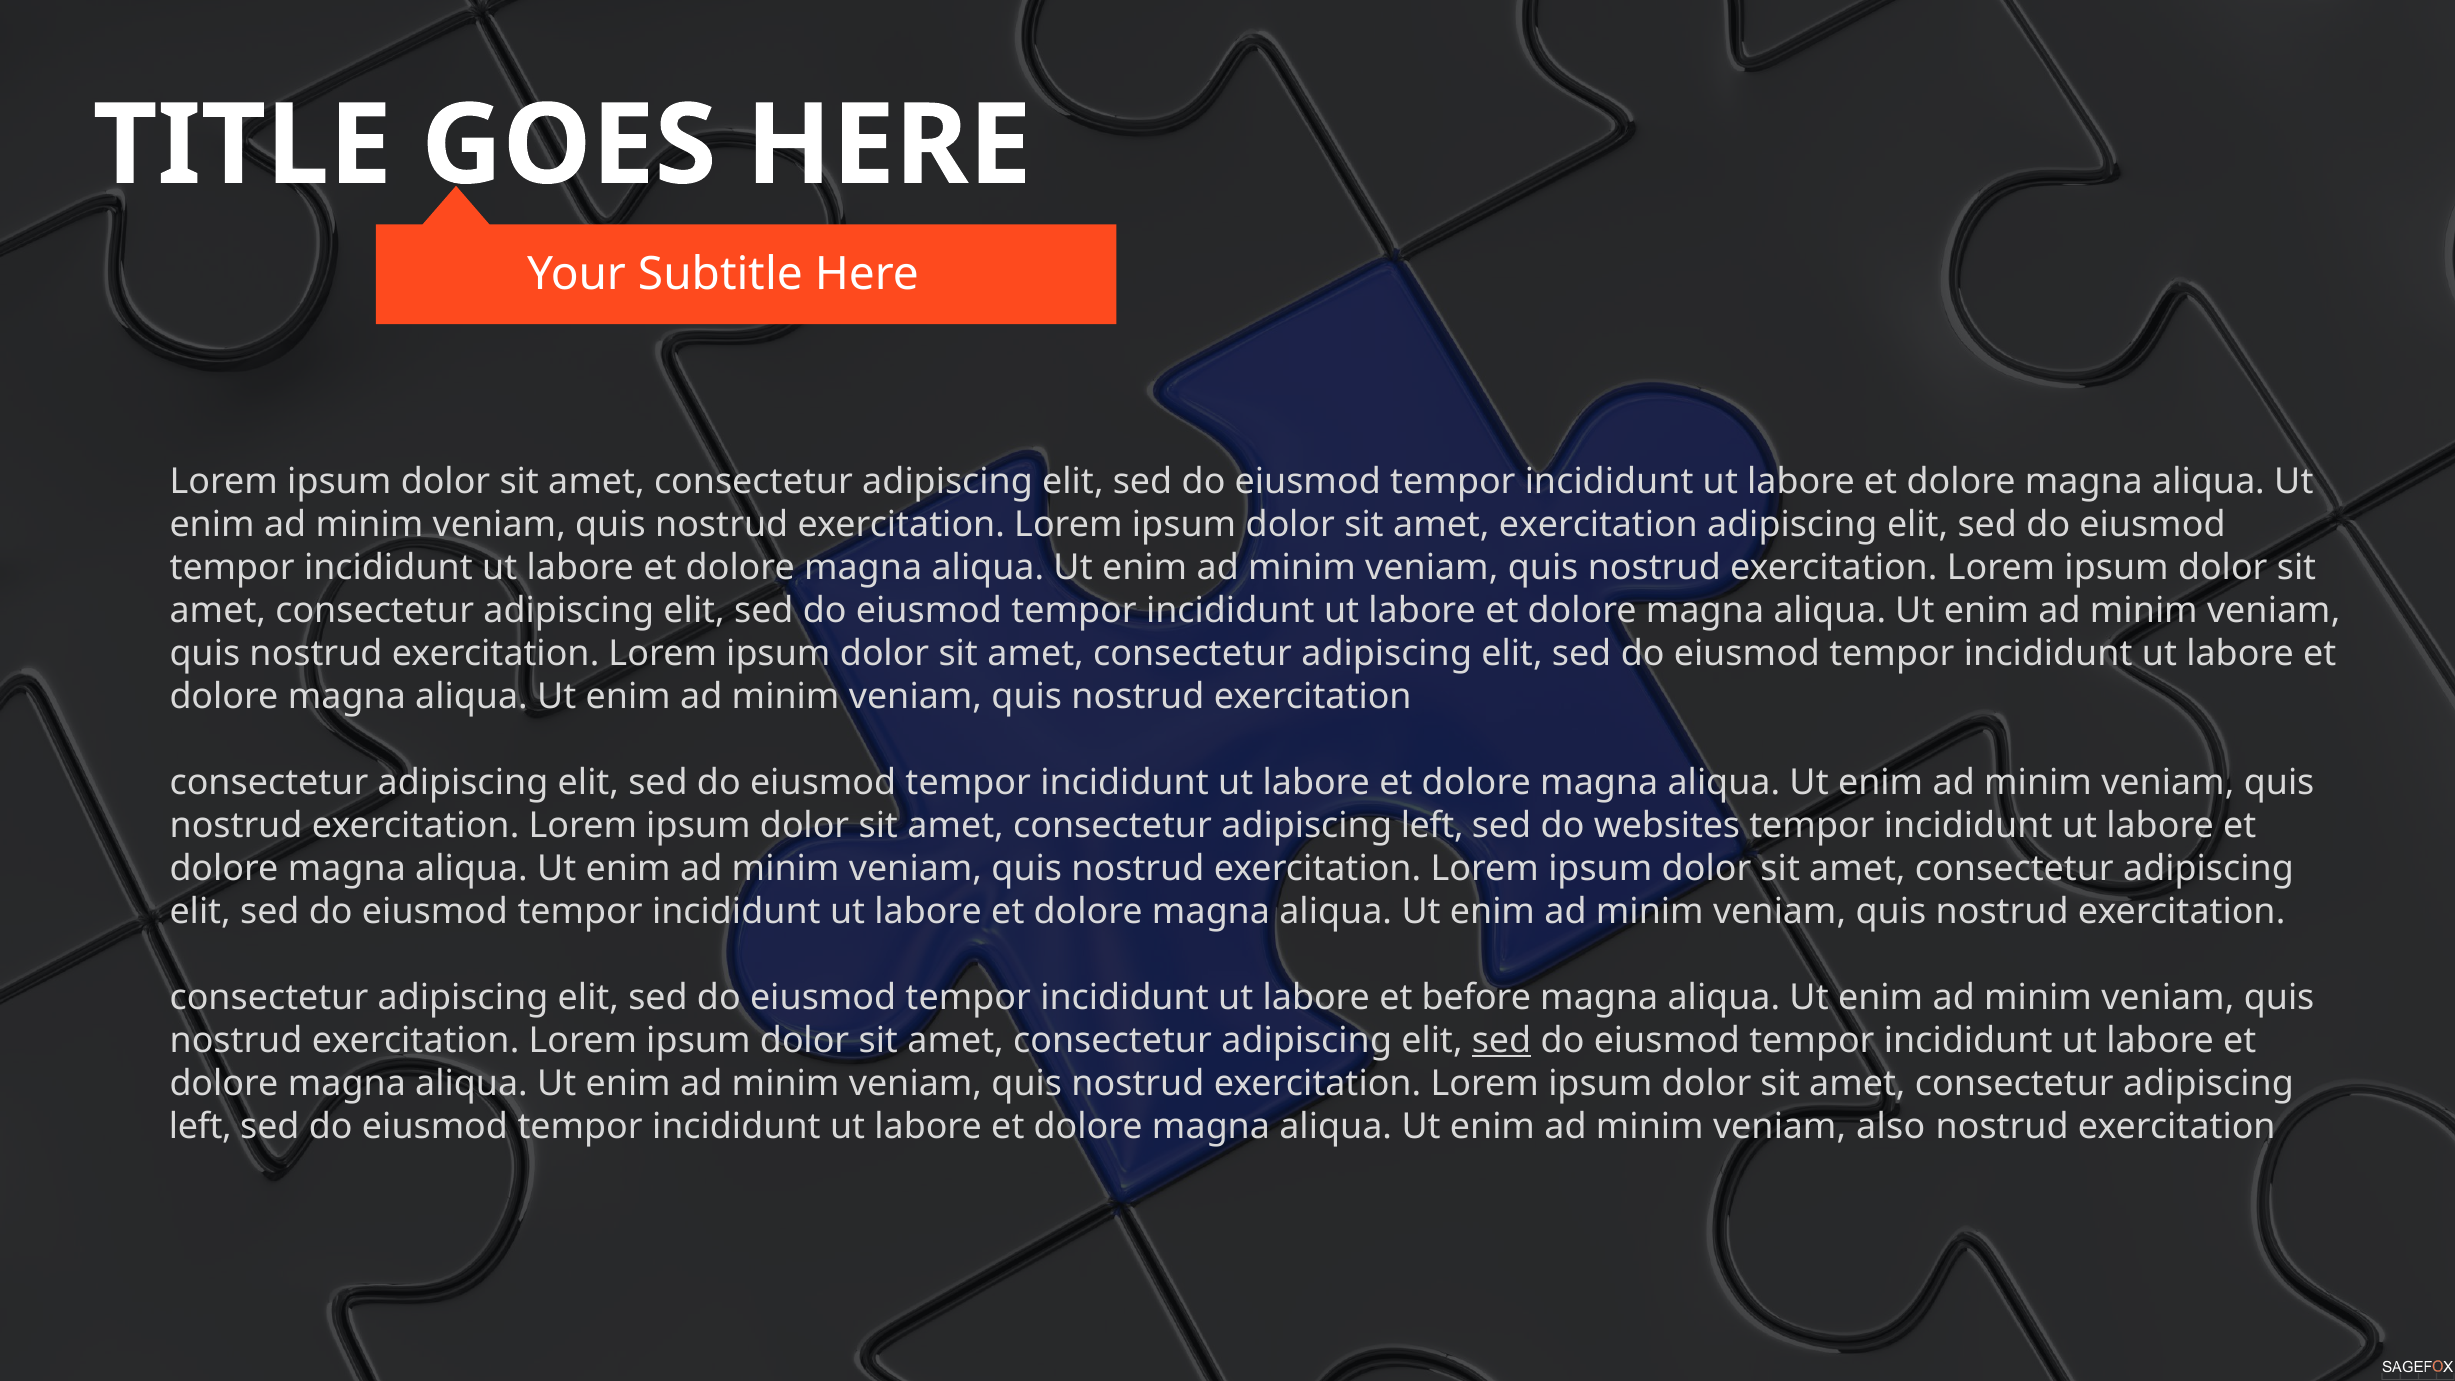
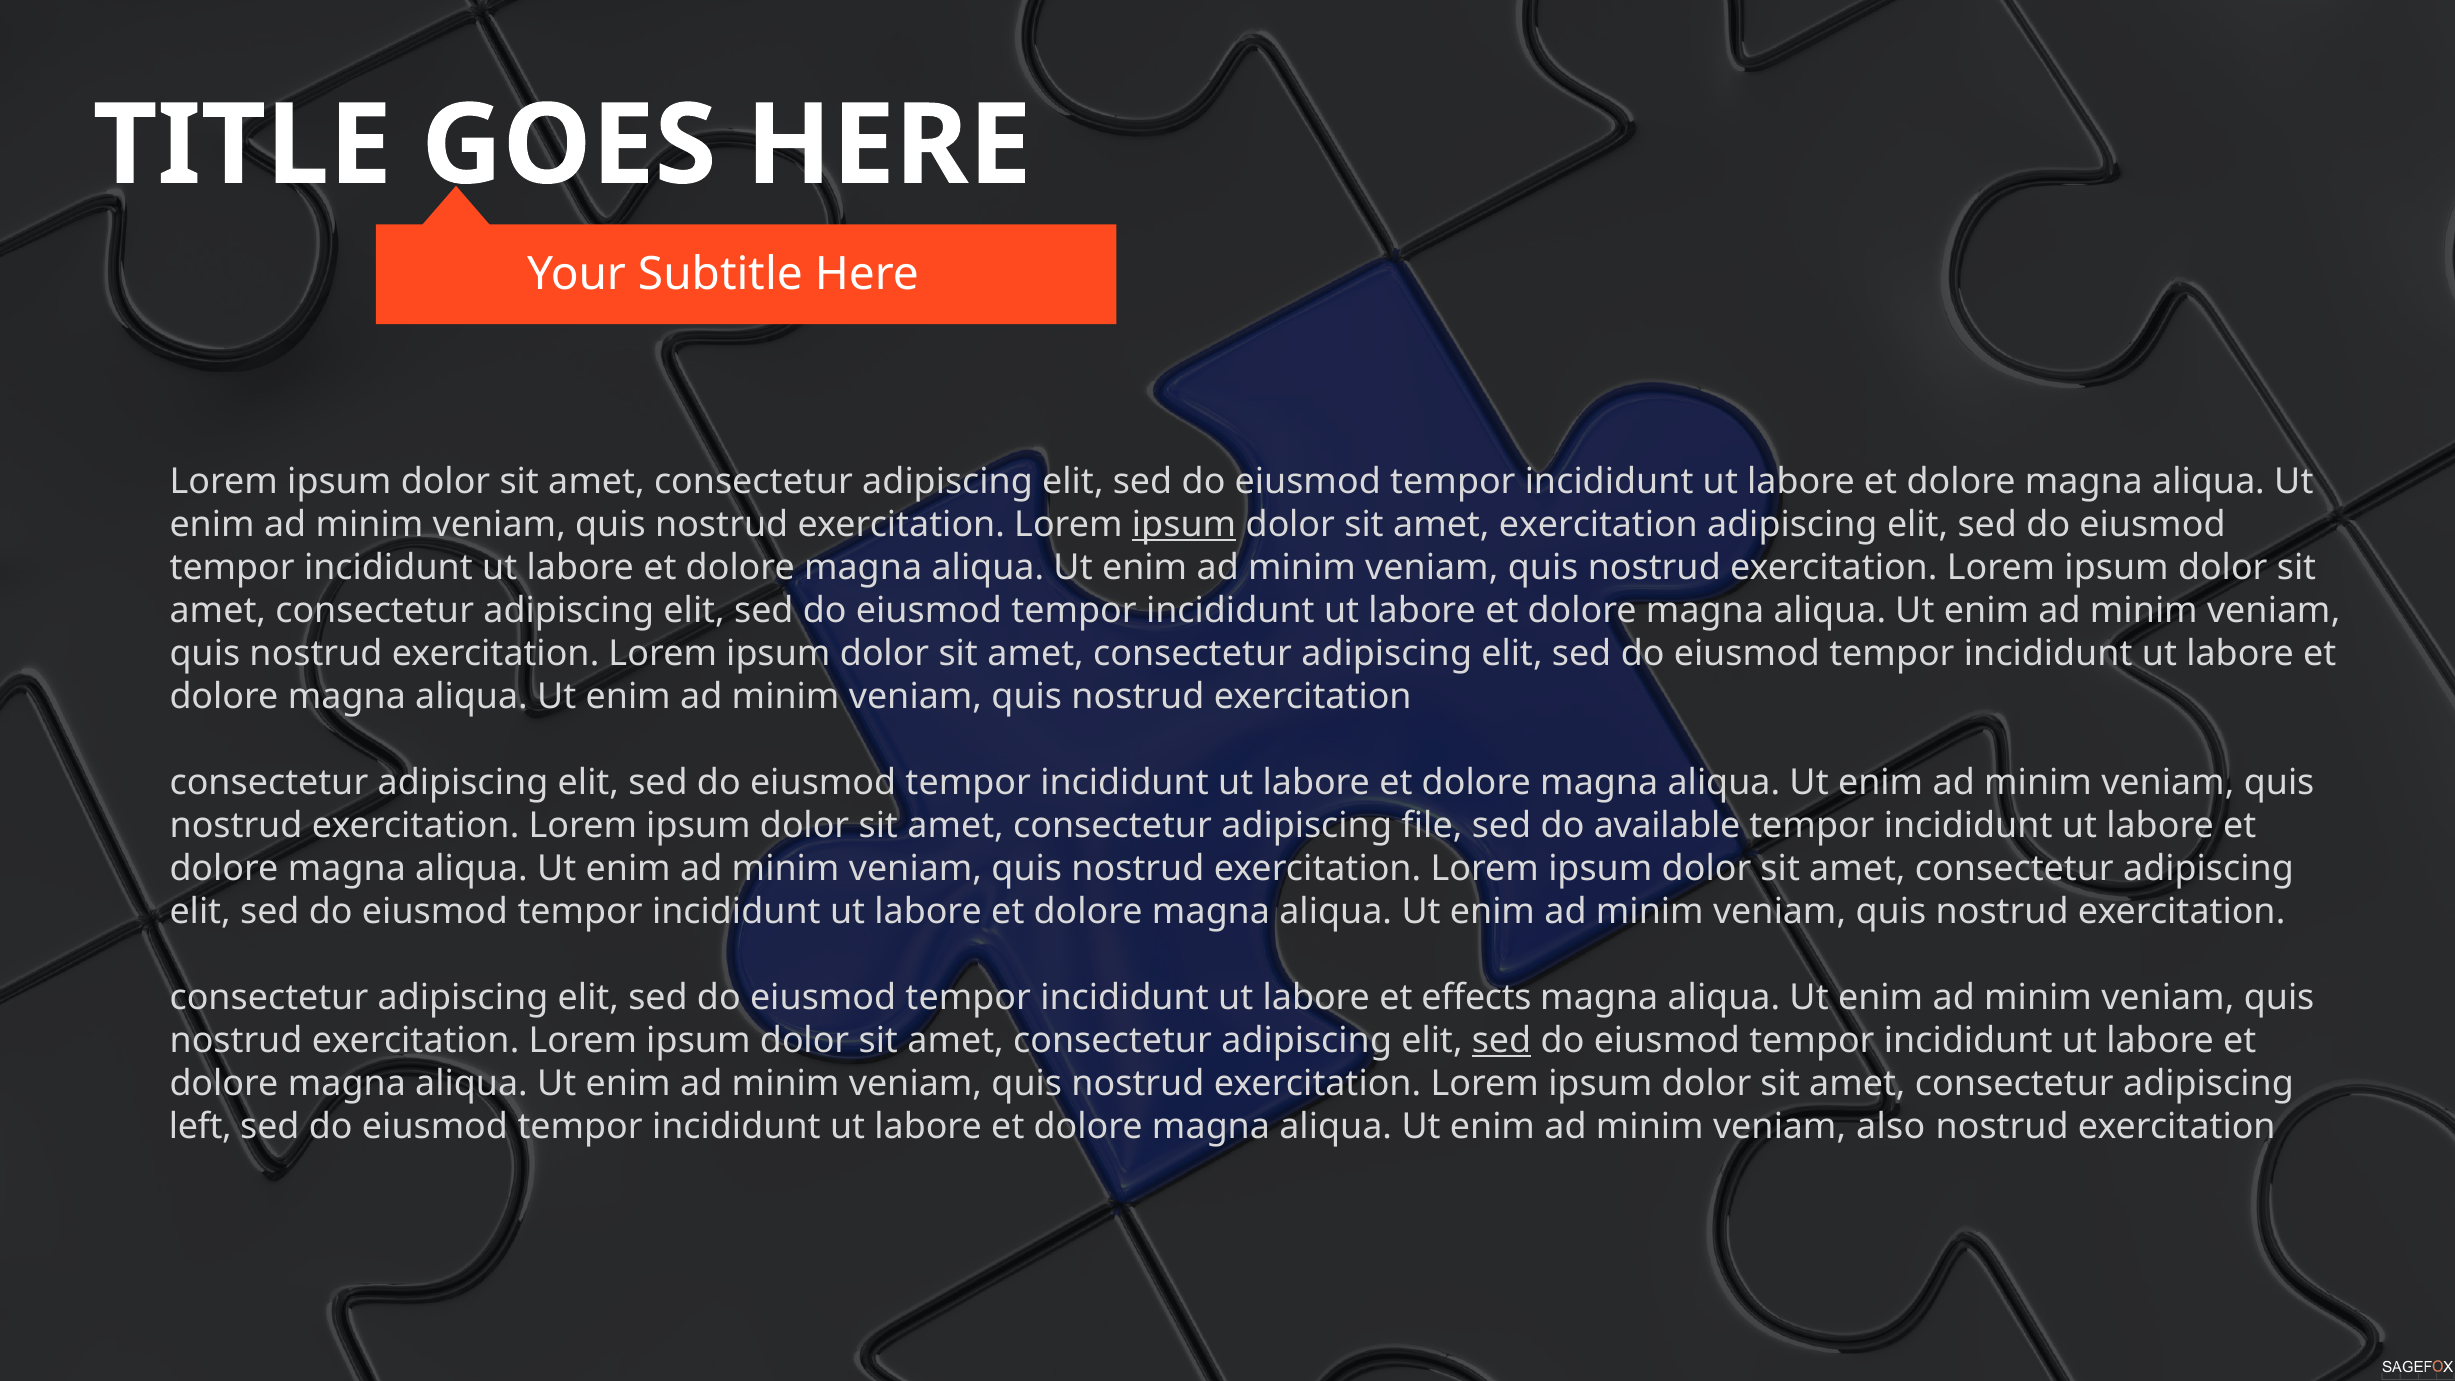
ipsum at (1184, 524) underline: none -> present
left at (1432, 825): left -> file
websites: websites -> available
before: before -> effects
